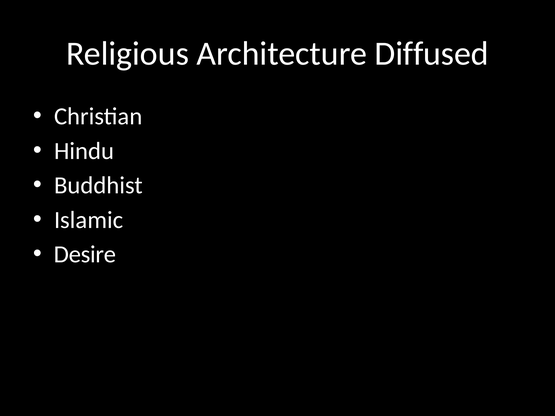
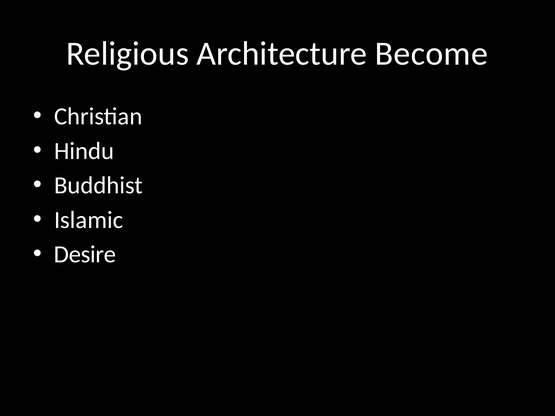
Diffused: Diffused -> Become
